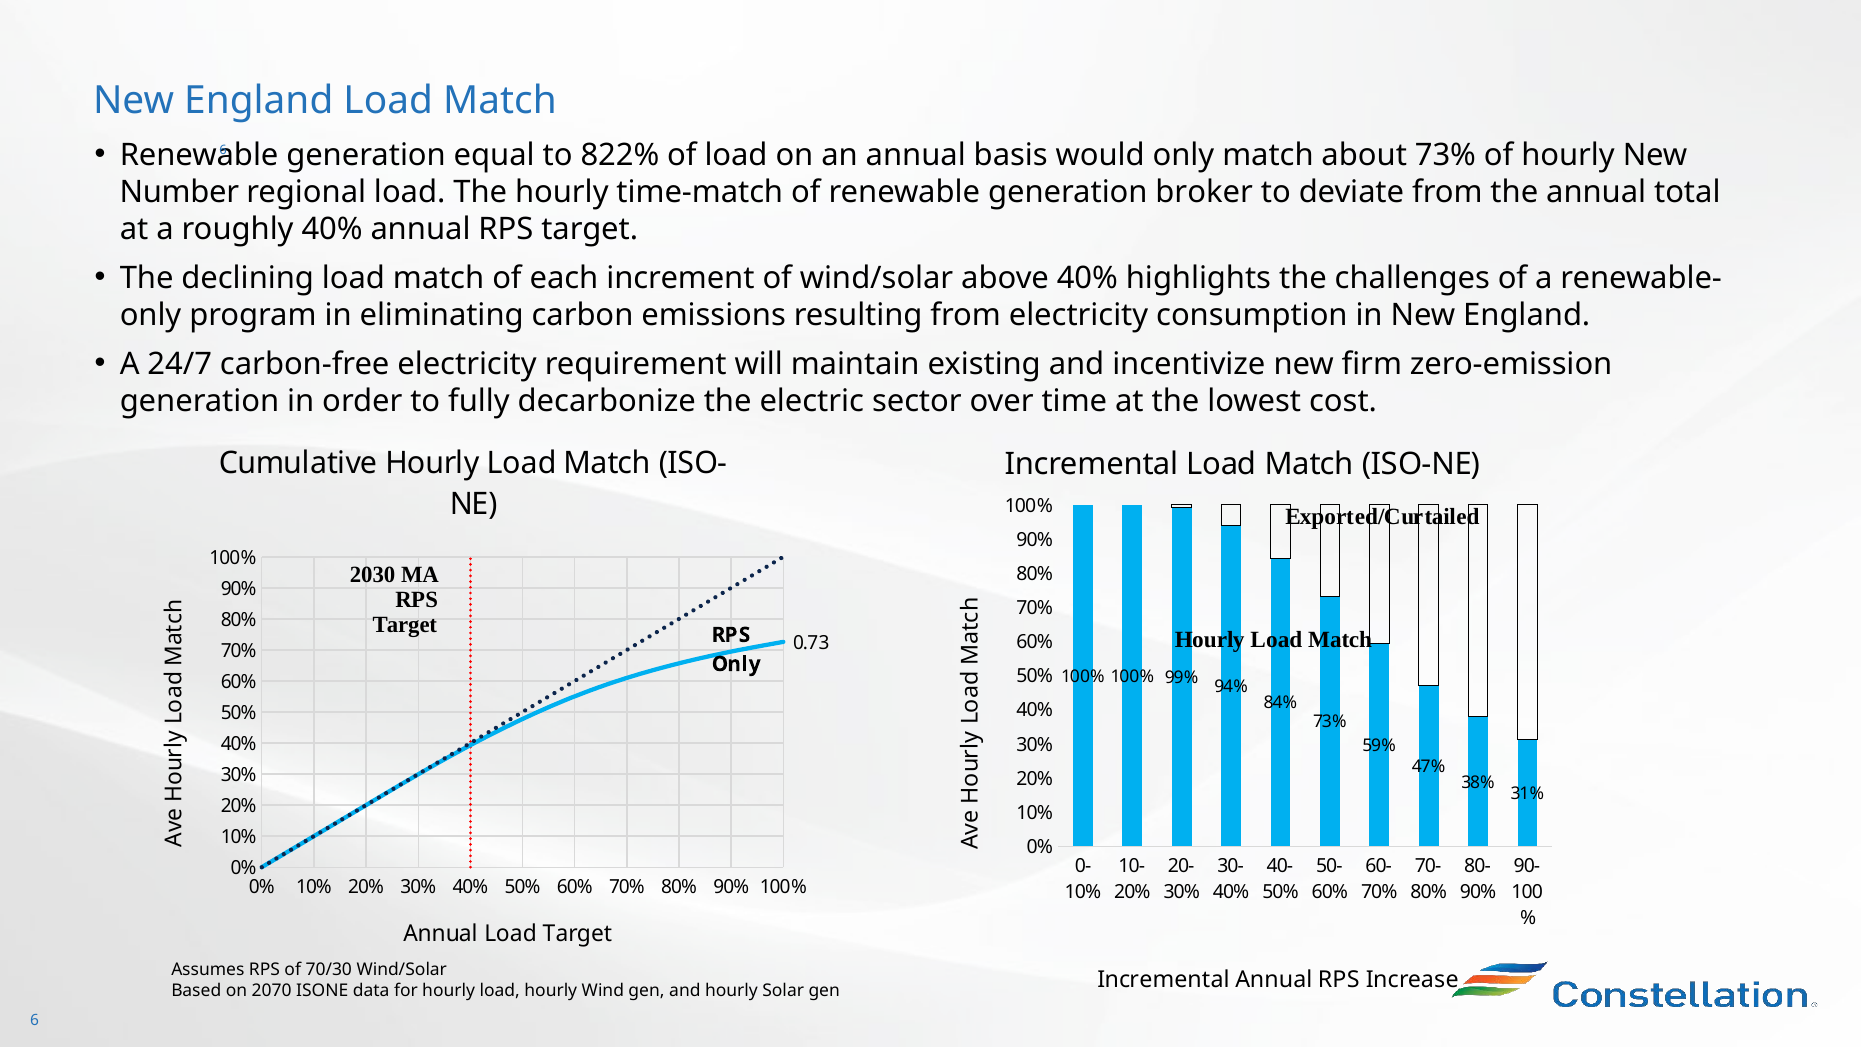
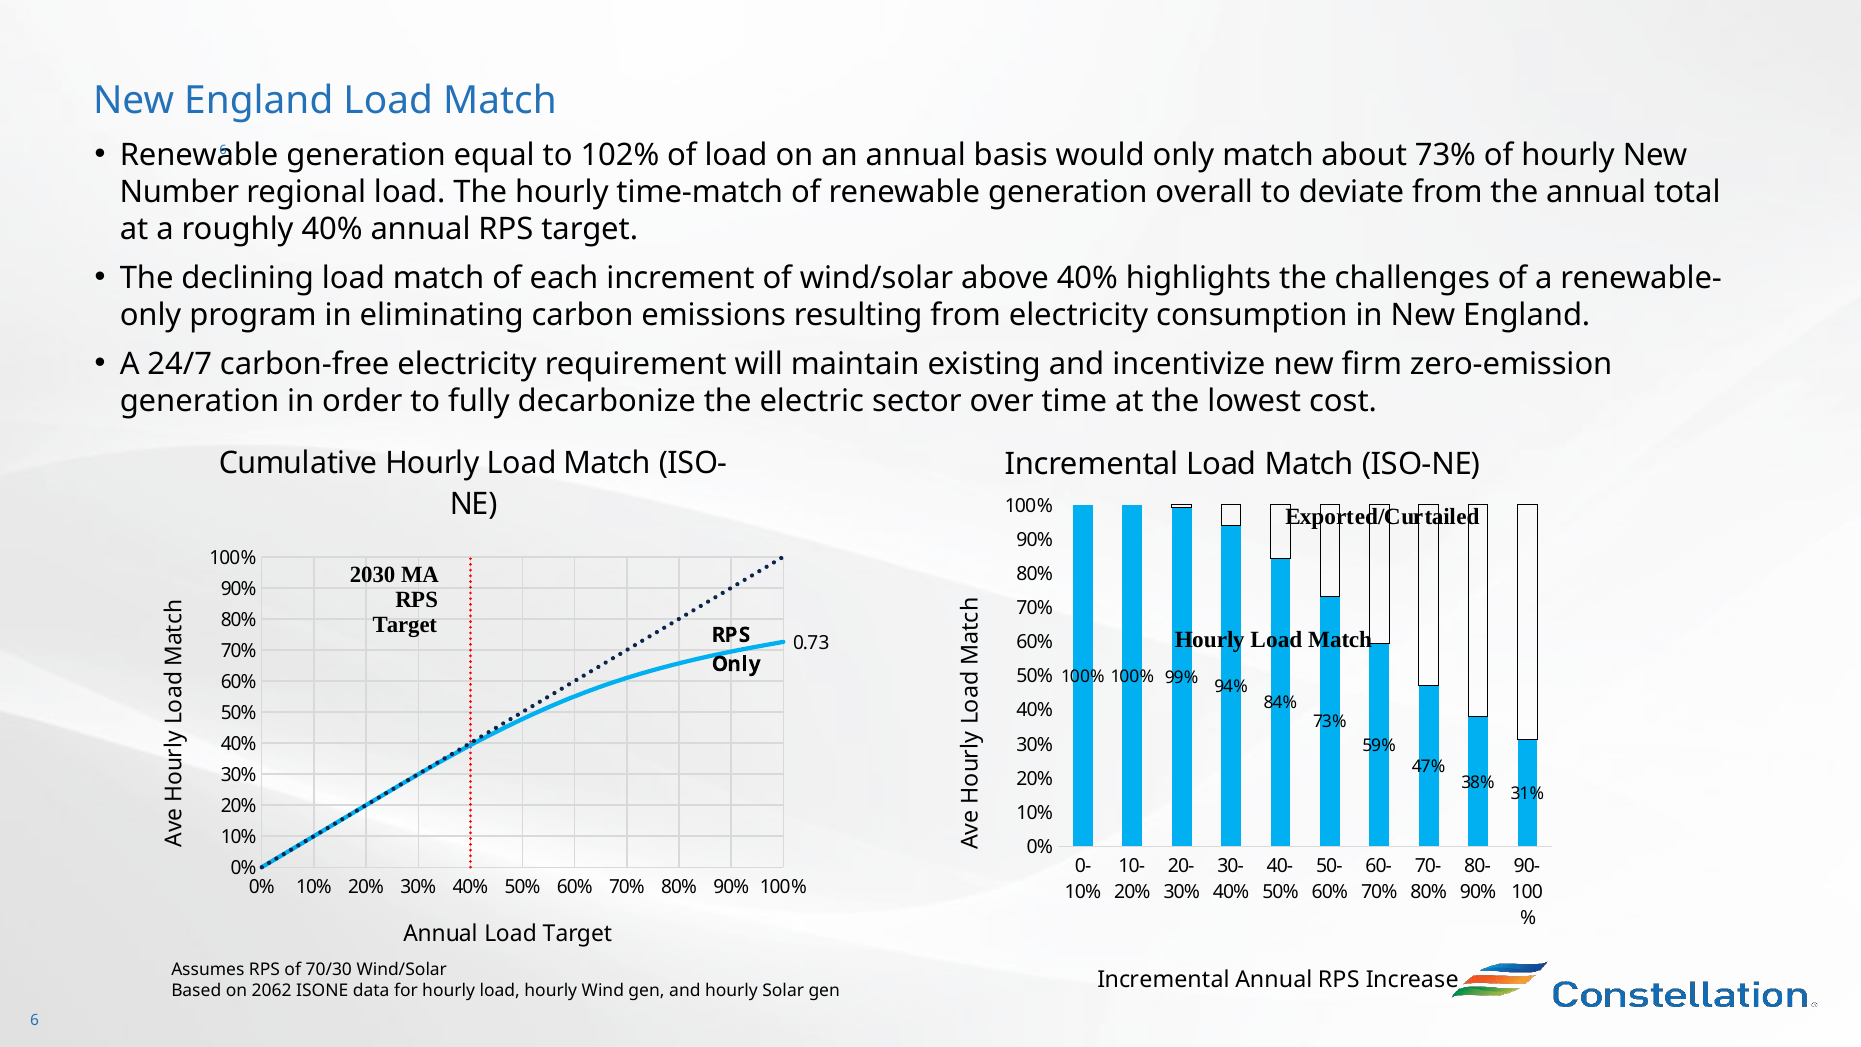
822%: 822% -> 102%
broker: broker -> overall
2070: 2070 -> 2062
